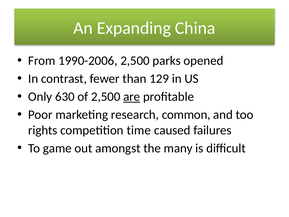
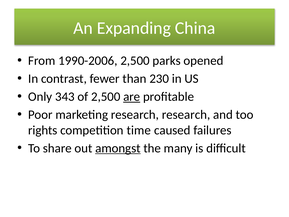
129: 129 -> 230
630: 630 -> 343
research common: common -> research
game: game -> share
amongst underline: none -> present
